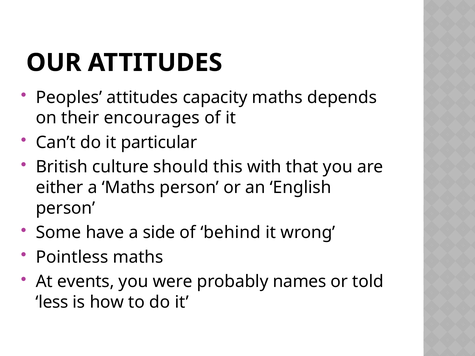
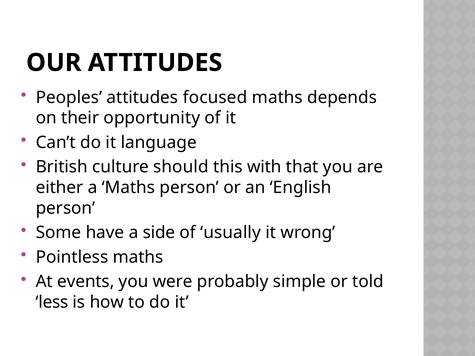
capacity: capacity -> focused
encourages: encourages -> opportunity
particular: particular -> language
behind: behind -> usually
names: names -> simple
